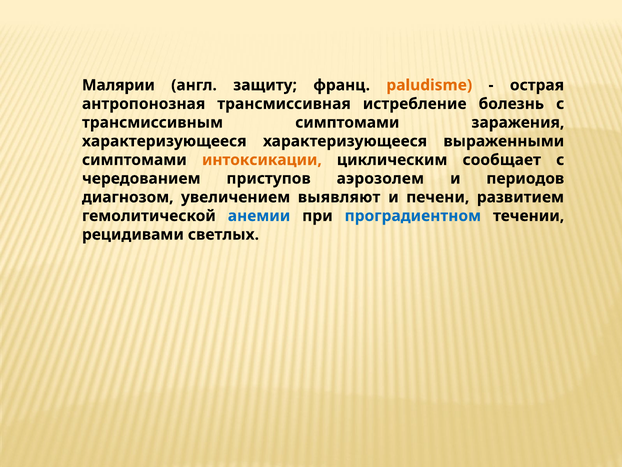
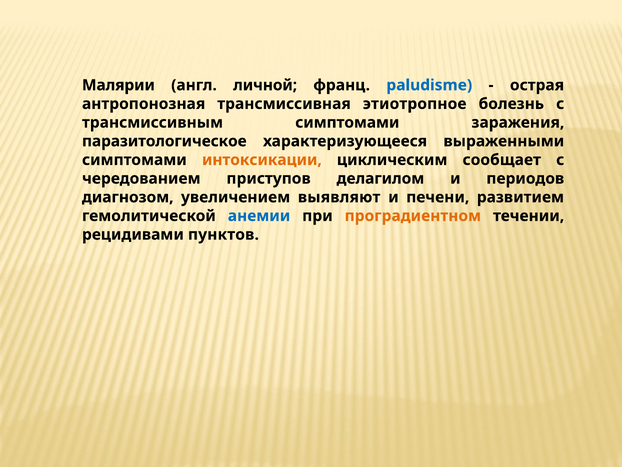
защиту: защиту -> личной
paludisme colour: orange -> blue
истребление: истребление -> этиотропное
характеризующееся at (164, 141): характеризующееся -> паразитологическое
аэрозолем: аэрозолем -> делагилом
проградиентном colour: blue -> orange
светлых: светлых -> пунктов
